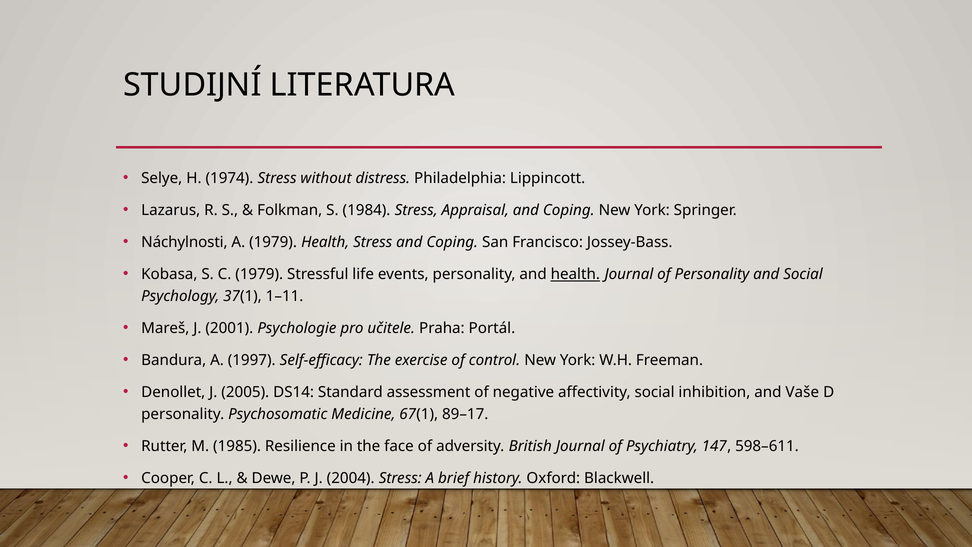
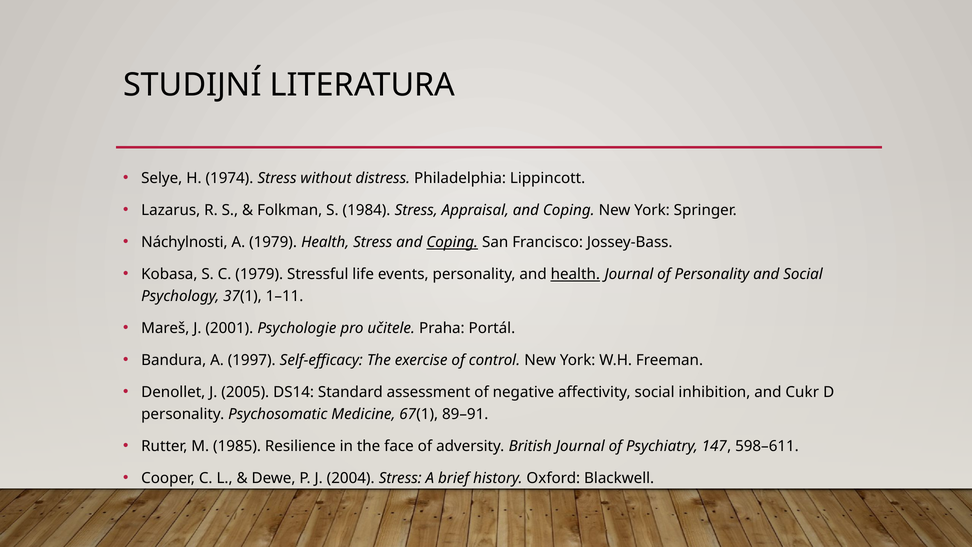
Coping at (452, 242) underline: none -> present
Vaše: Vaše -> Cukr
89–17: 89–17 -> 89–91
